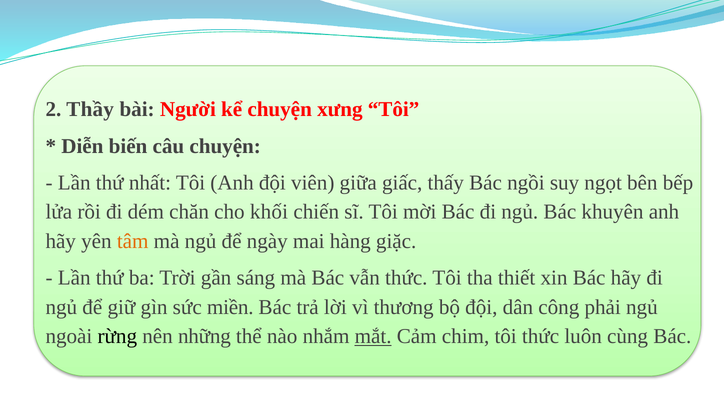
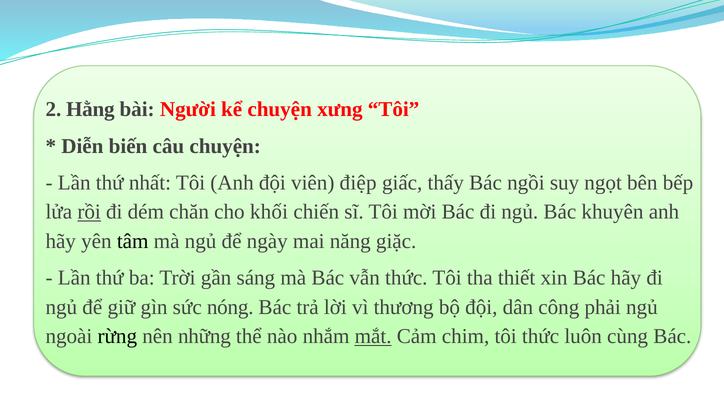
Thầy: Thầy -> Hằng
giữa: giữa -> điệp
rồi underline: none -> present
tâm colour: orange -> black
hàng: hàng -> năng
miền: miền -> nóng
